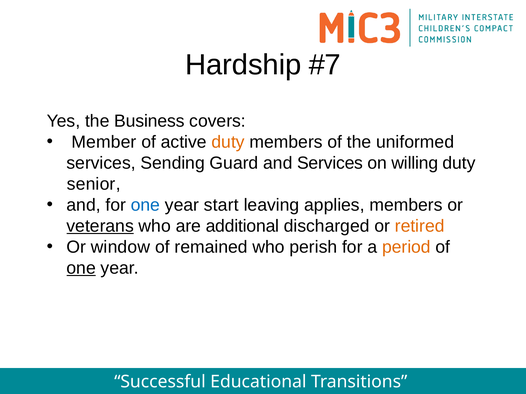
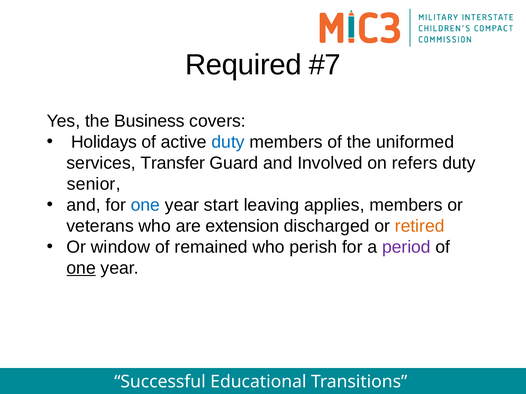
Hardship: Hardship -> Required
Member: Member -> Holidays
duty at (228, 142) colour: orange -> blue
Sending: Sending -> Transfer
and Services: Services -> Involved
willing: willing -> refers
veterans underline: present -> none
additional: additional -> extension
period colour: orange -> purple
